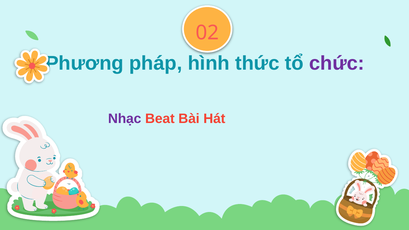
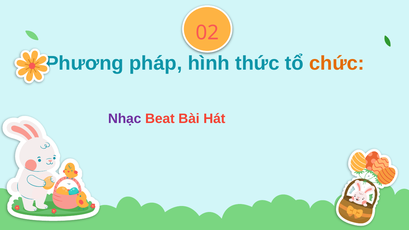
chức colour: purple -> orange
